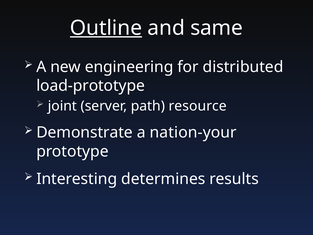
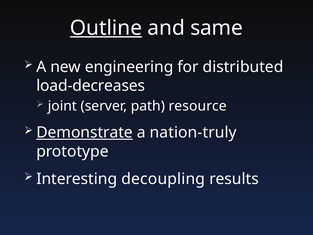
load-prototype: load-prototype -> load-decreases
Demonstrate underline: none -> present
nation-your: nation-your -> nation-truly
determines: determines -> decoupling
